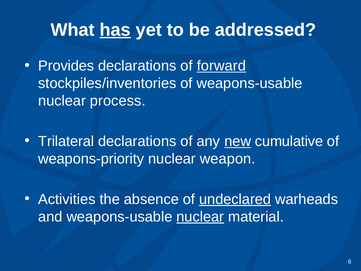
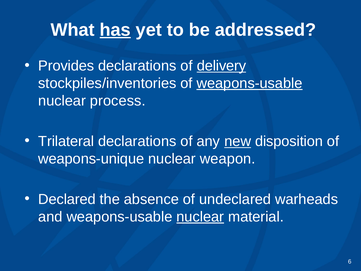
forward: forward -> delivery
weapons-usable at (250, 83) underline: none -> present
cumulative: cumulative -> disposition
weapons-priority: weapons-priority -> weapons-unique
Activities: Activities -> Declared
undeclared underline: present -> none
